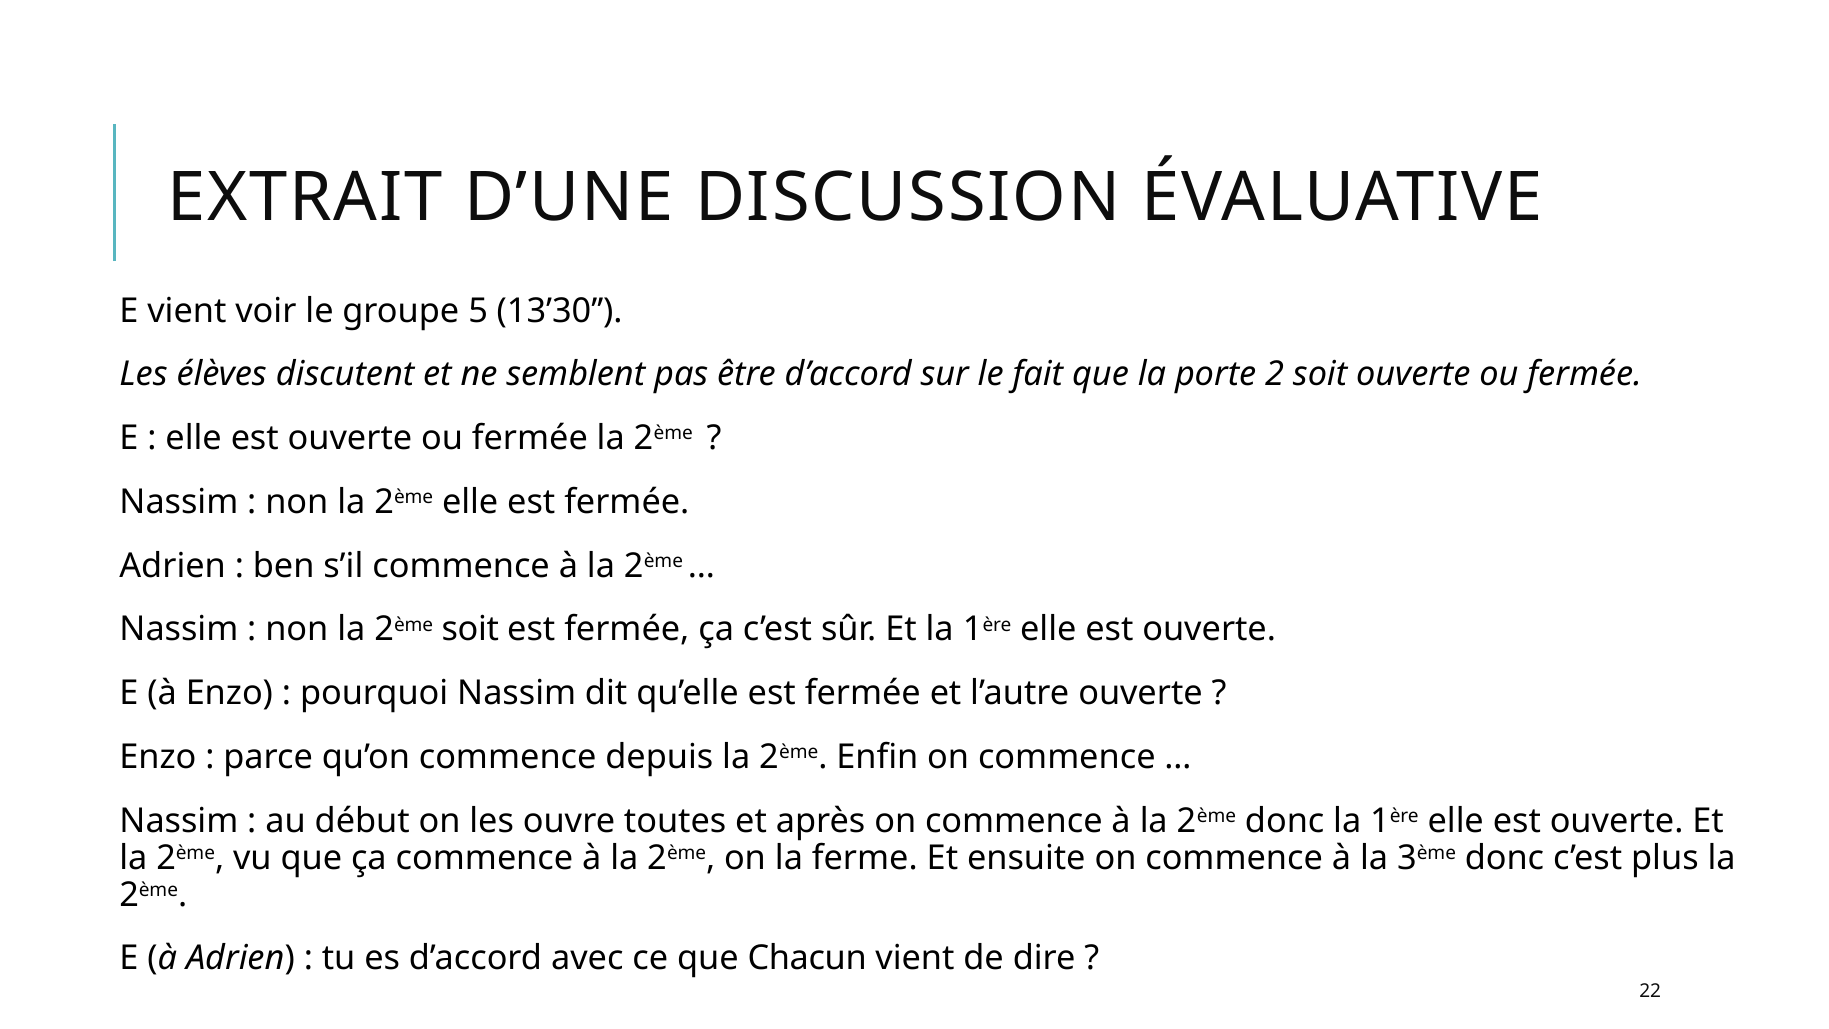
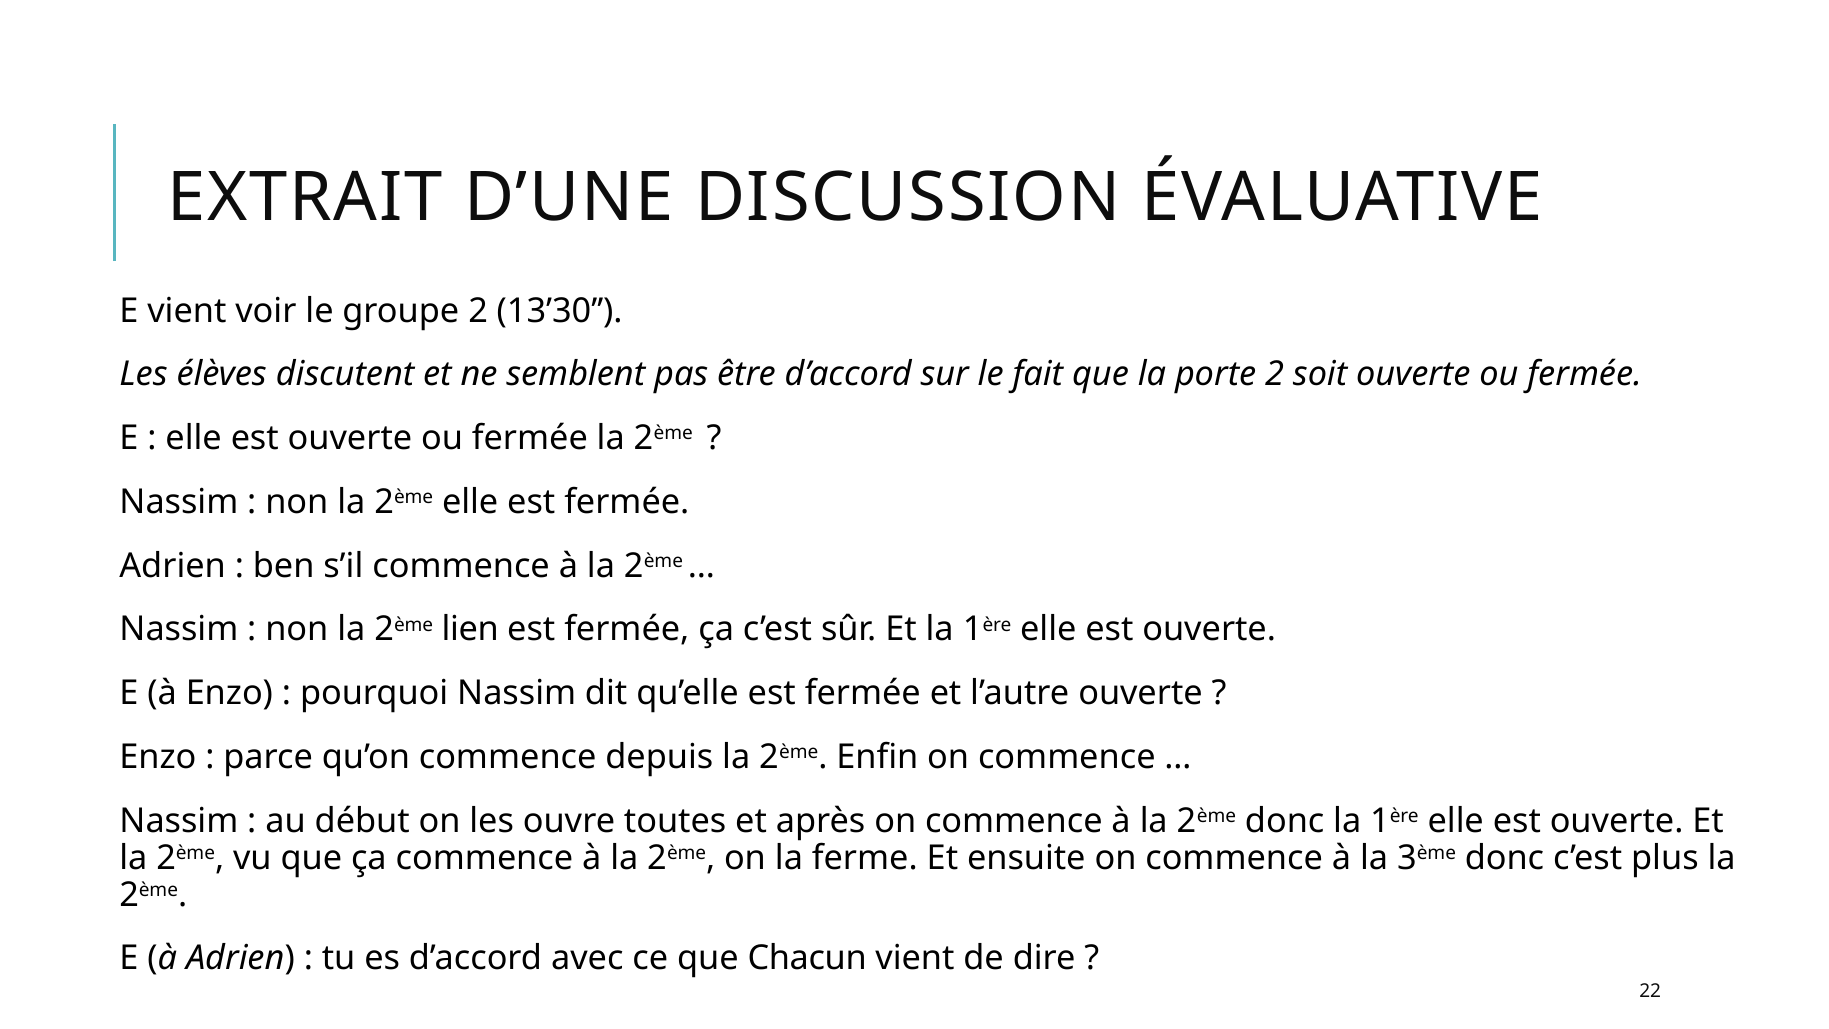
groupe 5: 5 -> 2
2ème soit: soit -> lien
